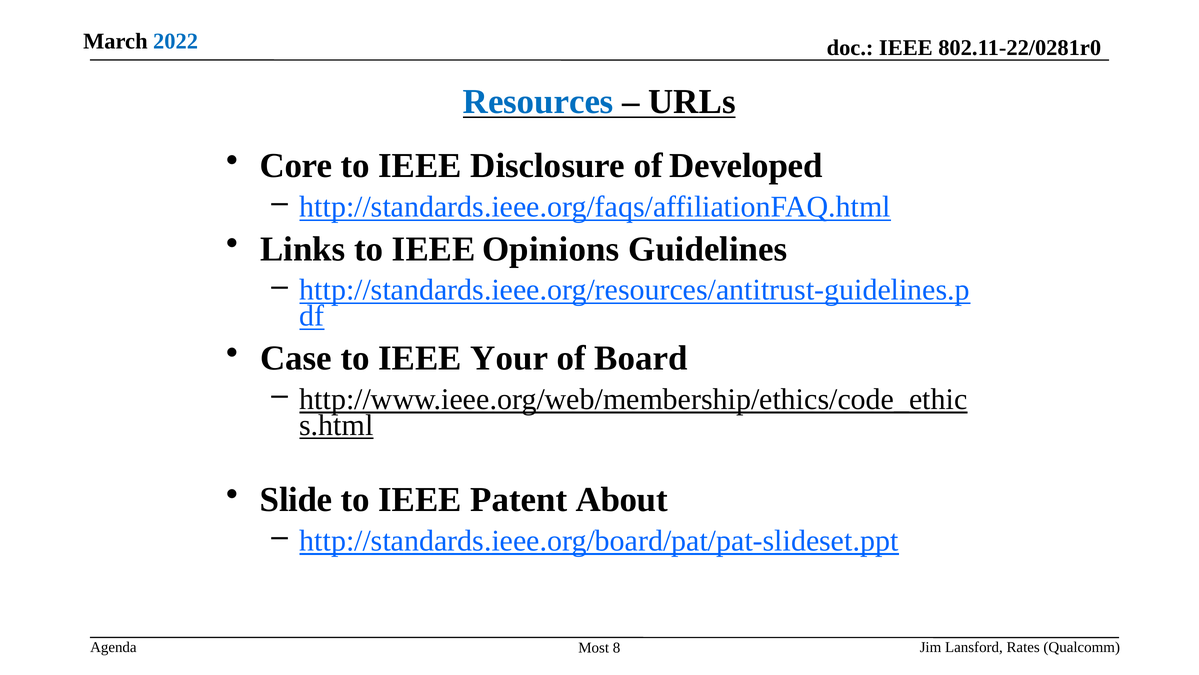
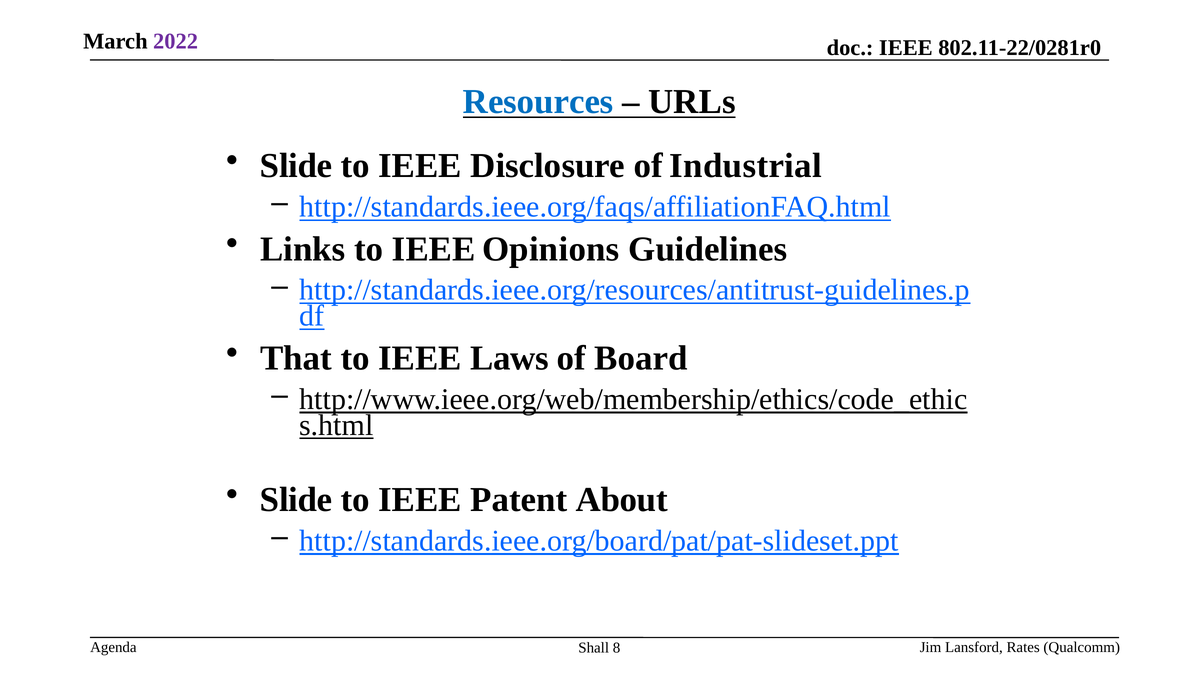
2022 colour: blue -> purple
Core at (296, 166): Core -> Slide
Developed: Developed -> Industrial
Case: Case -> That
Your: Your -> Laws
Most: Most -> Shall
